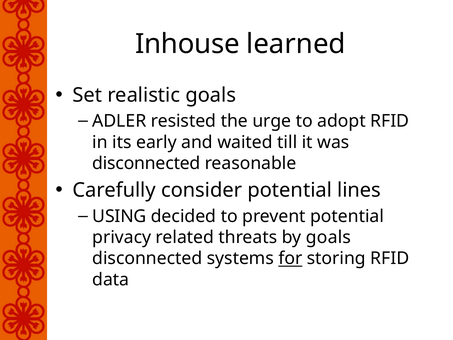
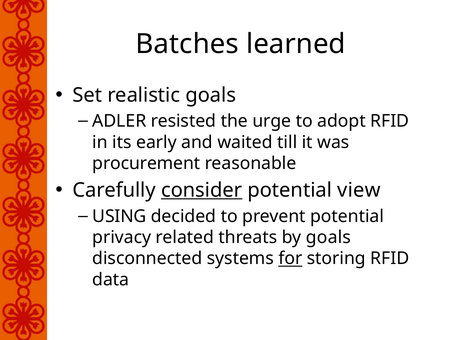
Inhouse: Inhouse -> Batches
disconnected at (146, 163): disconnected -> procurement
consider underline: none -> present
lines: lines -> view
